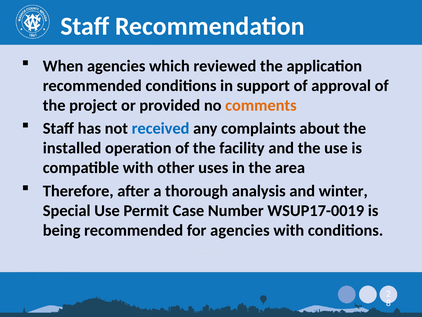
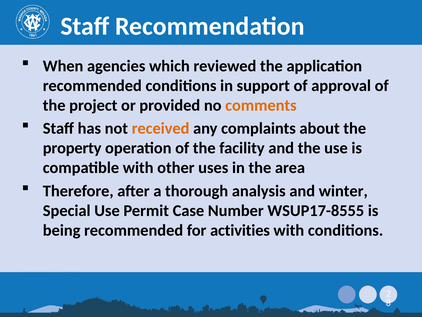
received colour: blue -> orange
installed: installed -> property
WSUP17-0019: WSUP17-0019 -> WSUP17-8555
for agencies: agencies -> activities
